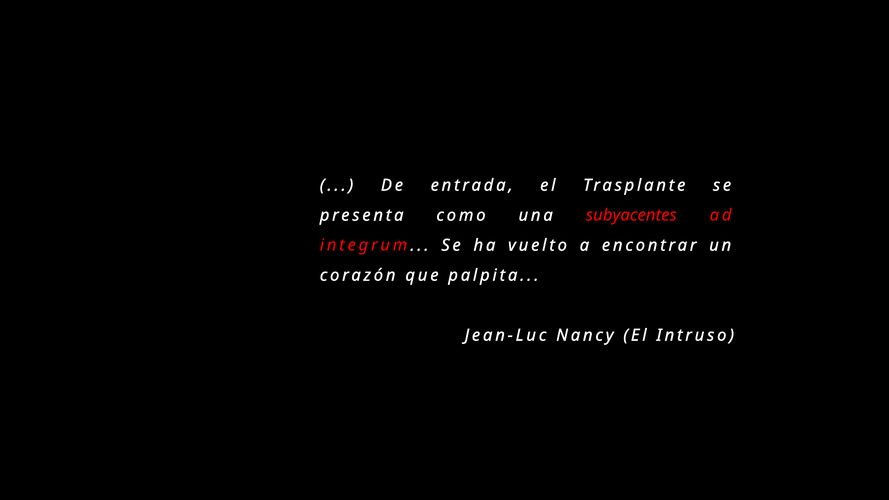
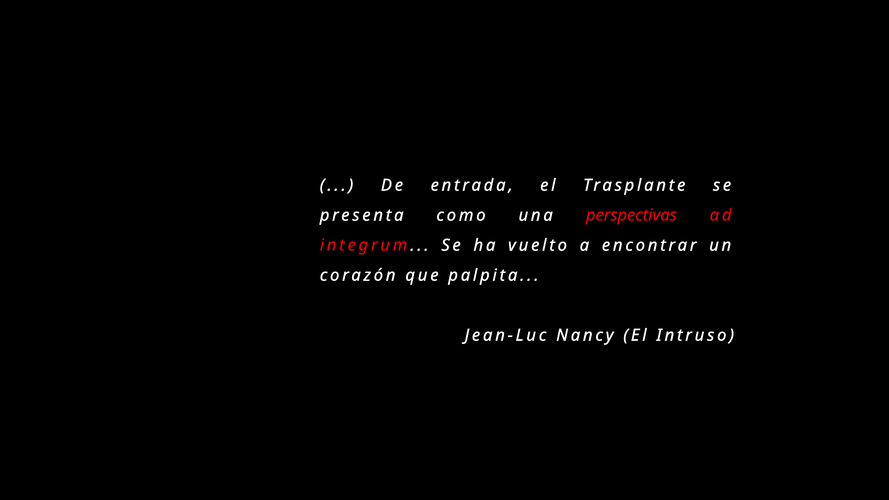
subyacentes: subyacentes -> perspectivas
